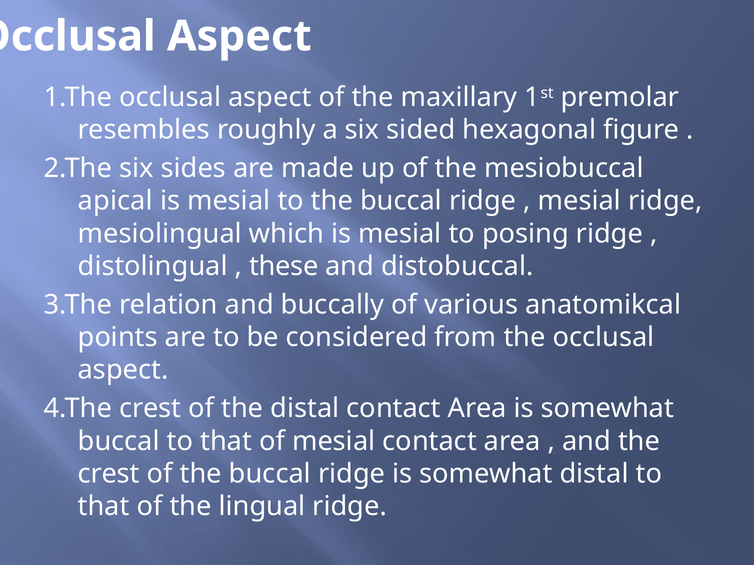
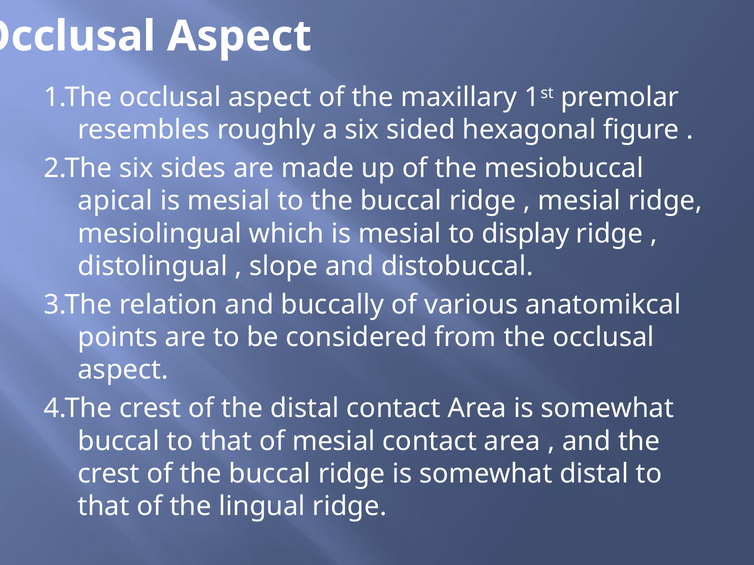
posing: posing -> display
these: these -> slope
